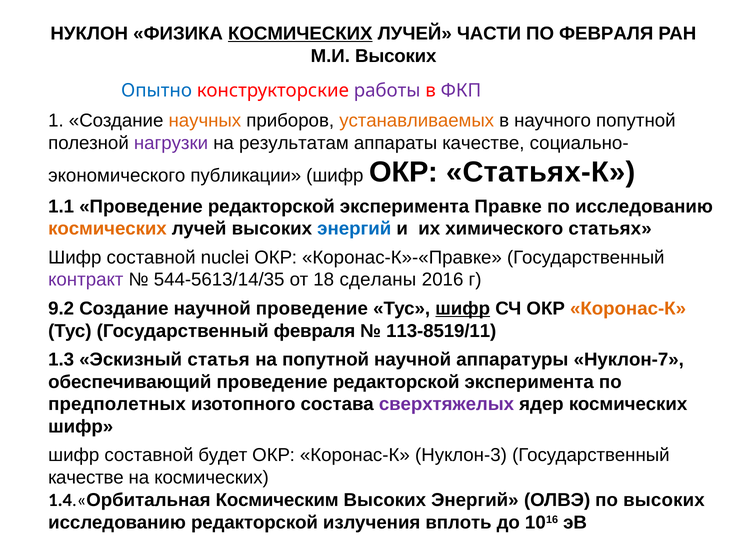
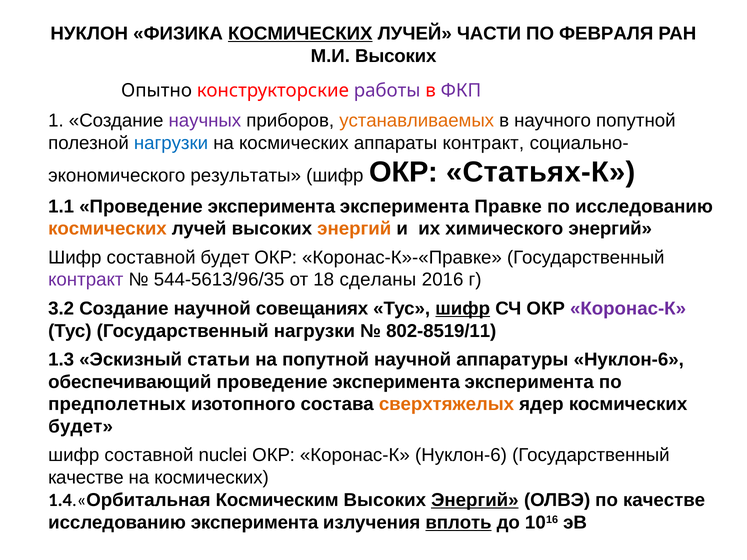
Опытно colour: blue -> black
научных colour: orange -> purple
нагрузки at (171, 143) colour: purple -> blue
результатам at (294, 143): результатам -> космических
аппараты качестве: качестве -> контракт
публикации: публикации -> результаты
1.1 Проведение редакторской: редакторской -> эксперимента
энергий at (354, 229) colour: blue -> orange
химического статьях: статьях -> энергий
составной nuclei: nuclei -> будет
544-5613/14/35: 544-5613/14/35 -> 544-5613/96/35
9.2: 9.2 -> 3.2
научной проведение: проведение -> совещаниях
Коронас-К at (628, 309) colour: orange -> purple
Государственный февраля: февраля -> нагрузки
113-8519/11: 113-8519/11 -> 802-8519/11
статья: статья -> статьи
аппаратуры Нуклон-7: Нуклон-7 -> Нуклон-6
обеспечивающий проведение редакторской: редакторской -> эксперимента
сверхтяжелых colour: purple -> orange
шифр at (81, 427): шифр -> будет
будет: будет -> nuclei
Коронас-К Нуклон-3: Нуклон-3 -> Нуклон-6
Энергий at (475, 500) underline: none -> present
по высоких: высоких -> качестве
исследованию редакторской: редакторской -> эксперимента
вплоть underline: none -> present
